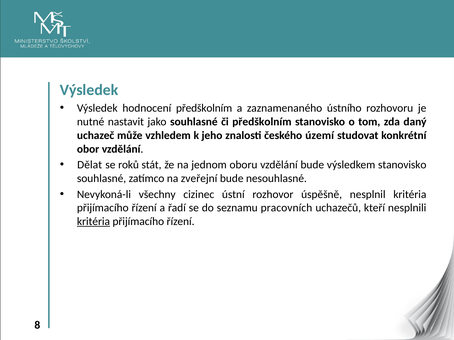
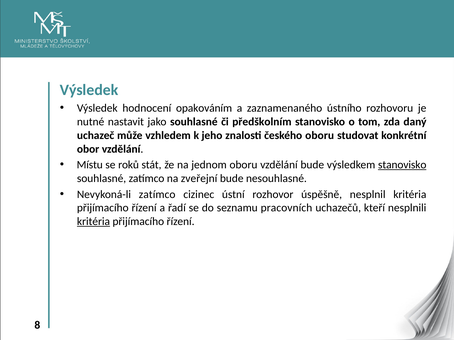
hodnocení předškolním: předškolním -> opakováním
českého území: území -> oboru
Dělat: Dělat -> Místu
stanovisko at (402, 165) underline: none -> present
Nevykoná-li všechny: všechny -> zatímco
